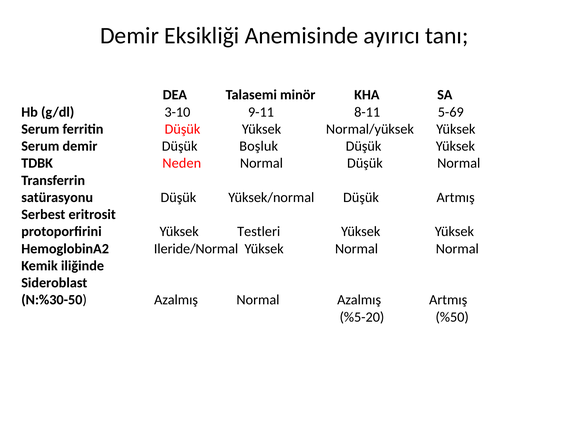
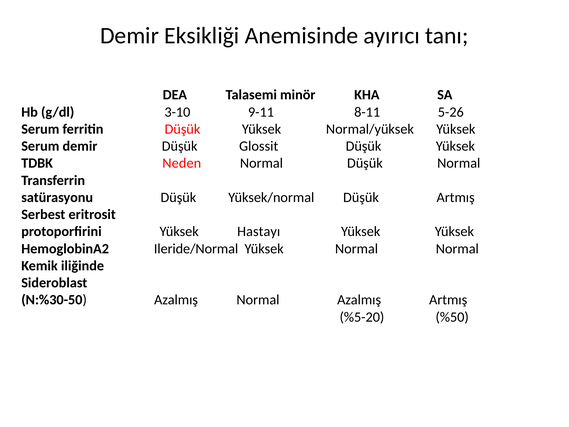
5-69: 5-69 -> 5-26
Boşluk: Boşluk -> Glossit
Testleri: Testleri -> Hastayı
